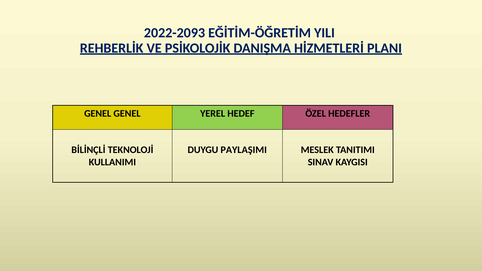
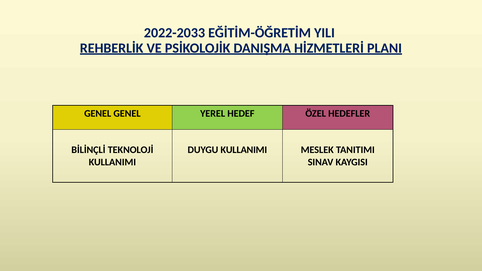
2022-2093: 2022-2093 -> 2022-2033
DUYGU PAYLAŞIMI: PAYLAŞIMI -> KULLANIMI
